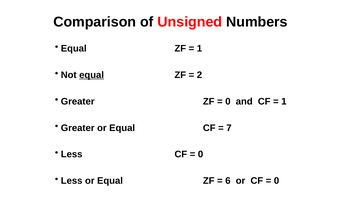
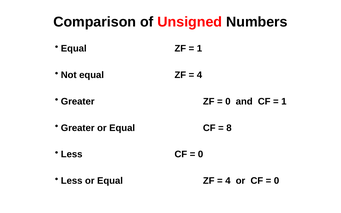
equal at (92, 75) underline: present -> none
2 at (199, 75): 2 -> 4
7: 7 -> 8
6 at (228, 181): 6 -> 4
